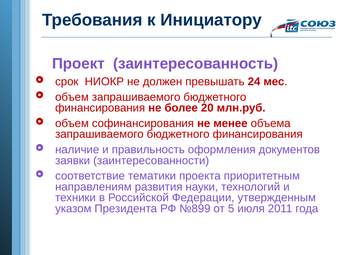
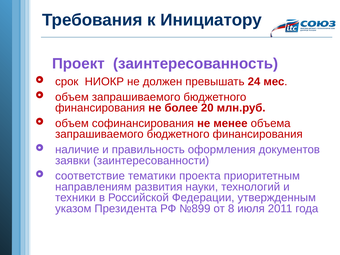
5: 5 -> 8
